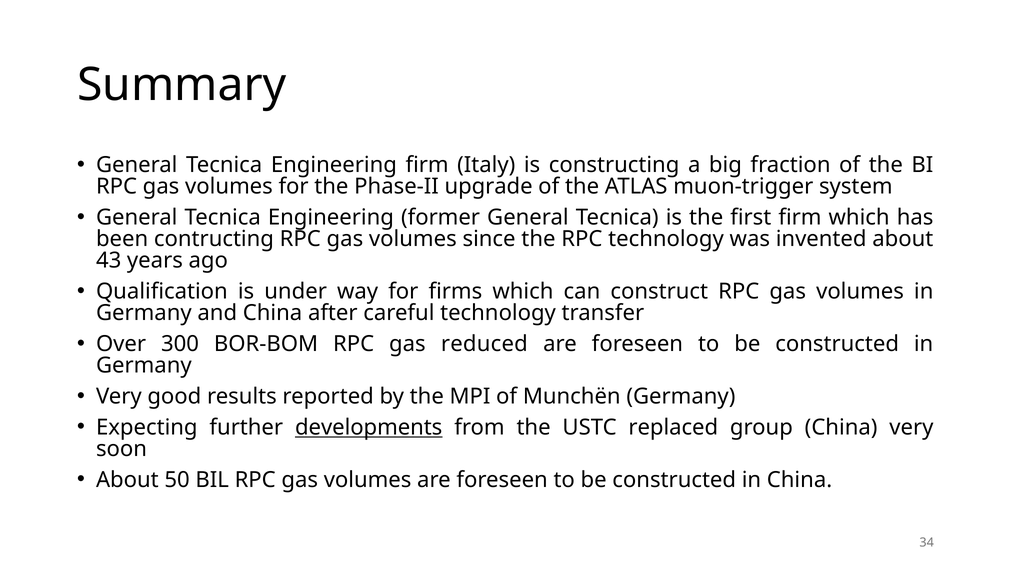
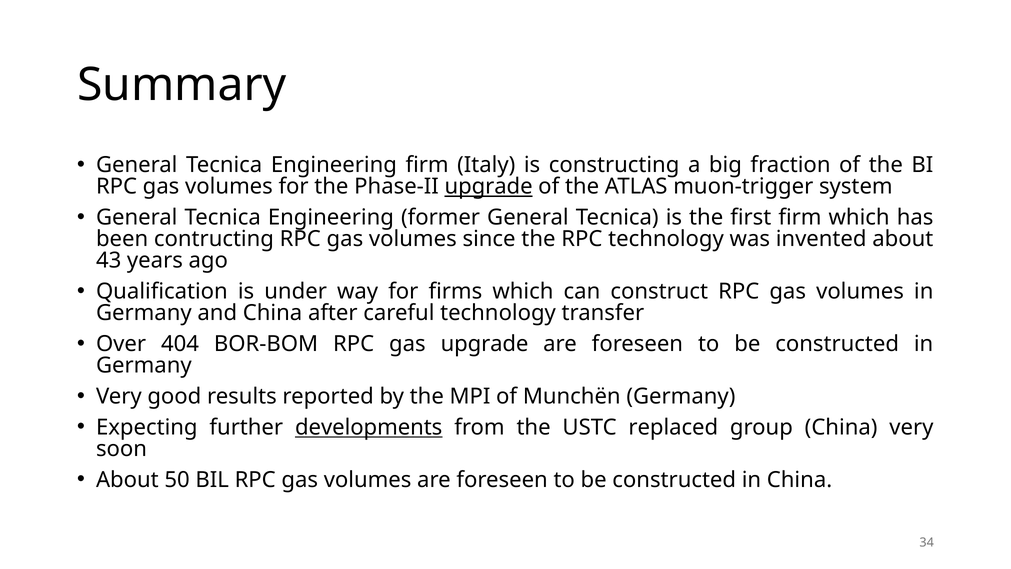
upgrade at (489, 187) underline: none -> present
300: 300 -> 404
gas reduced: reduced -> upgrade
